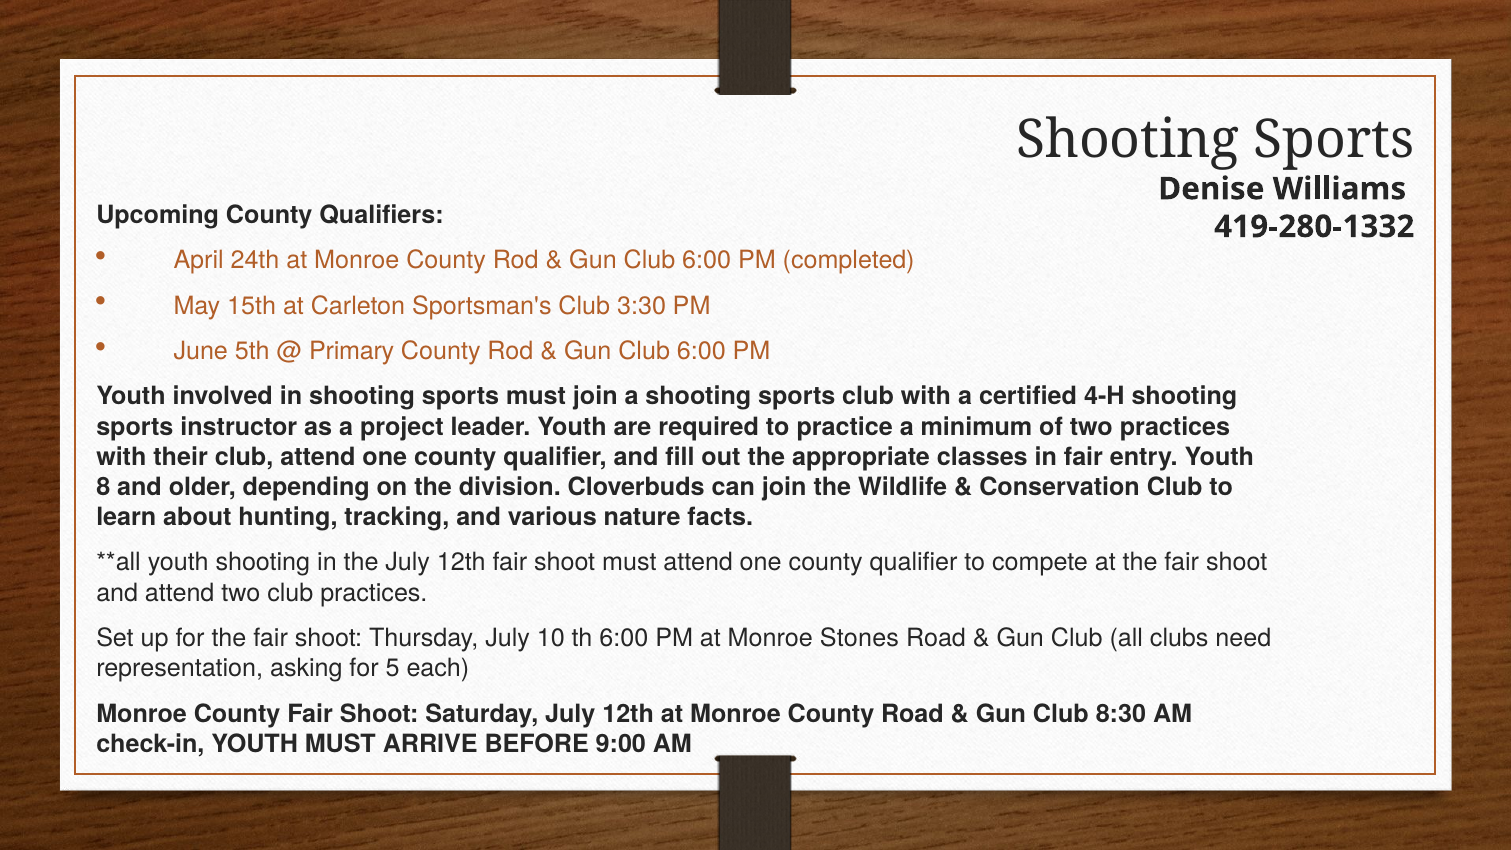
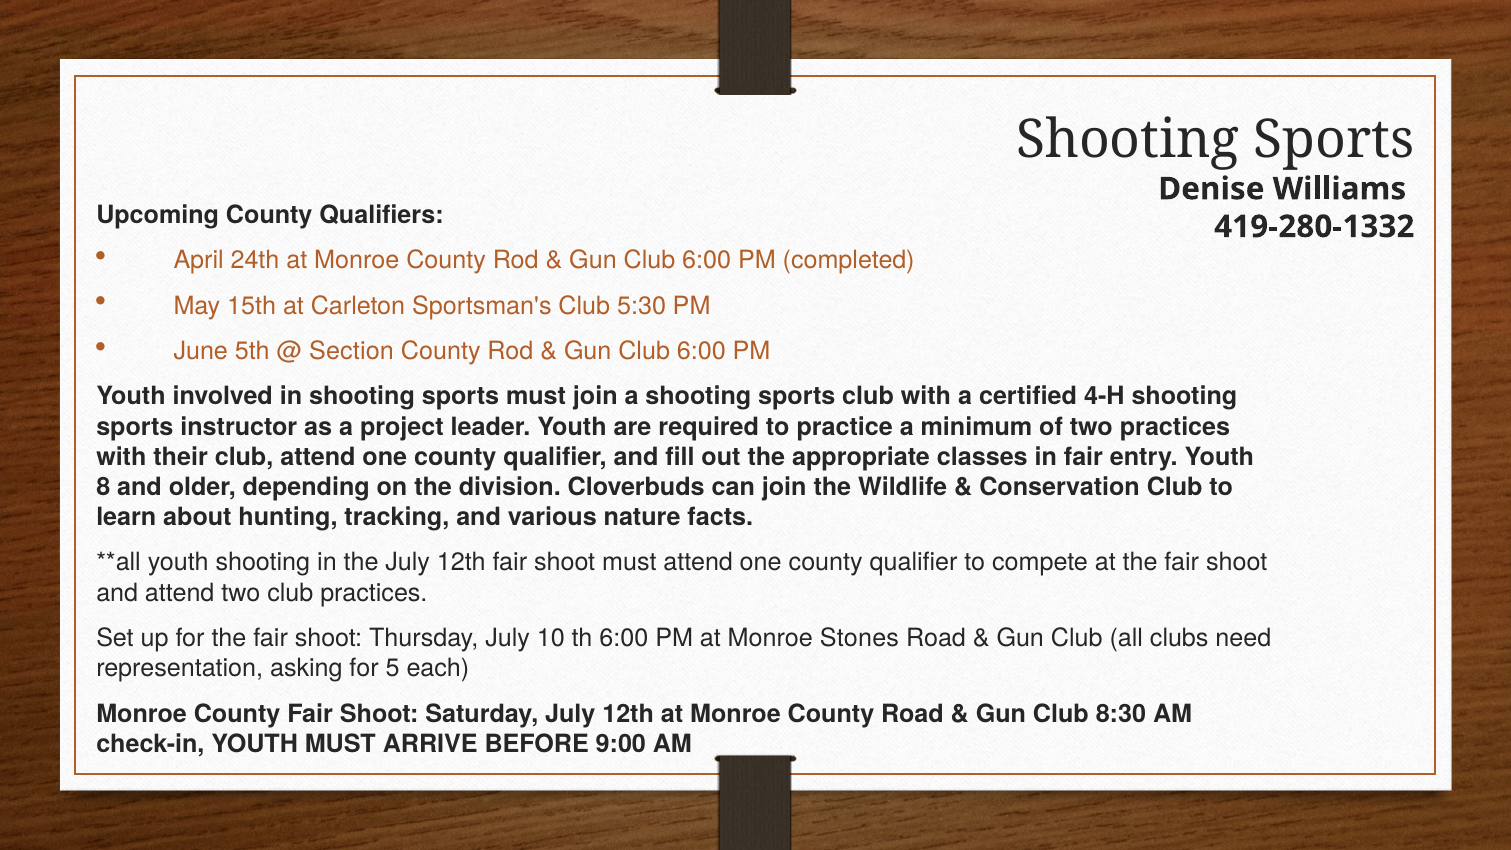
3:30: 3:30 -> 5:30
Primary: Primary -> Section
